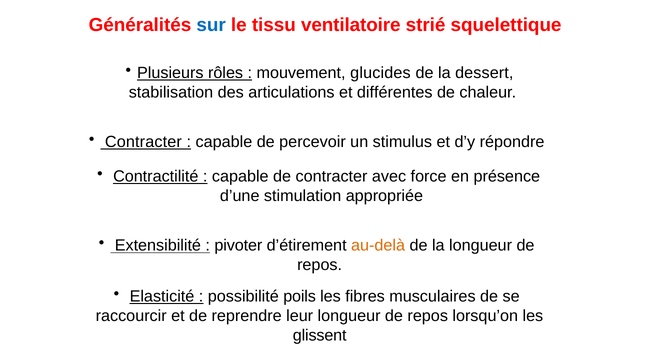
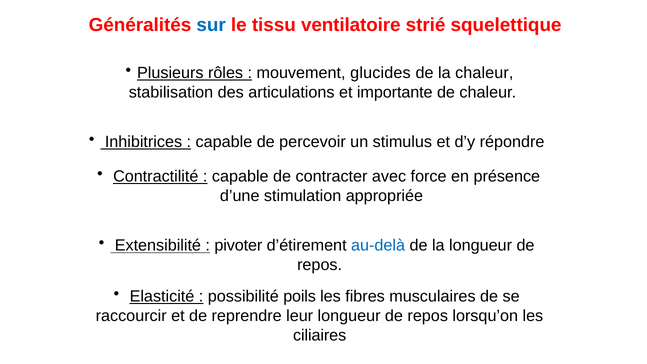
la dessert: dessert -> chaleur
différentes: différentes -> importante
Contracter at (143, 142): Contracter -> Inhibitrices
au-delà colour: orange -> blue
glissent: glissent -> ciliaires
